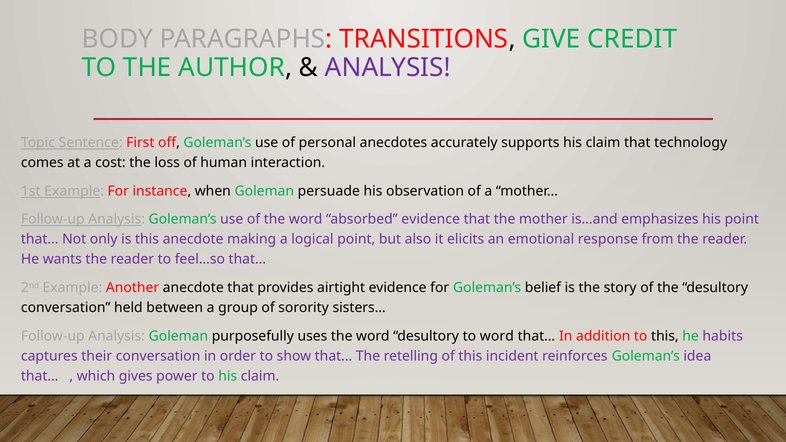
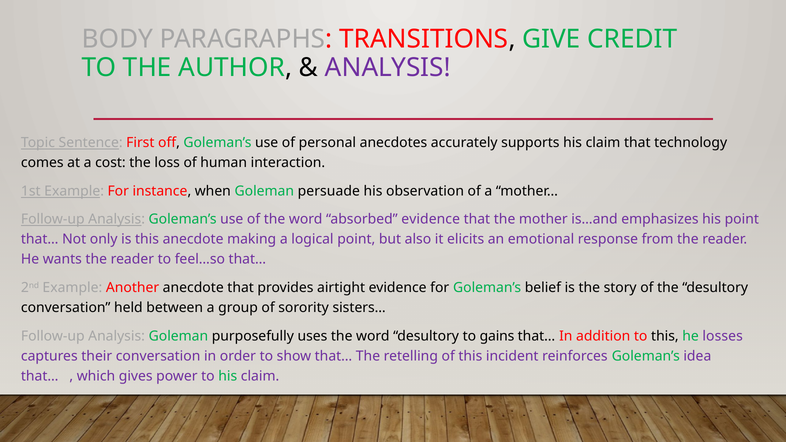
to word: word -> gains
habits: habits -> losses
